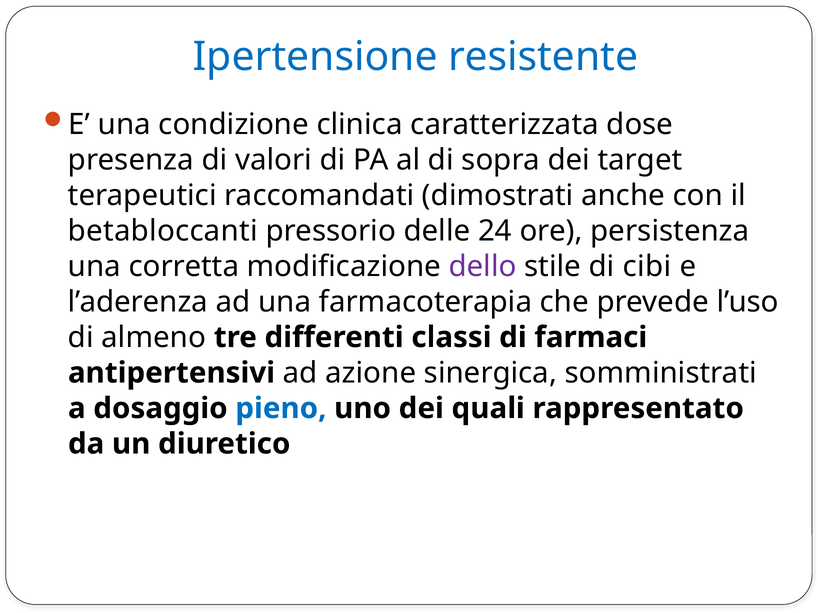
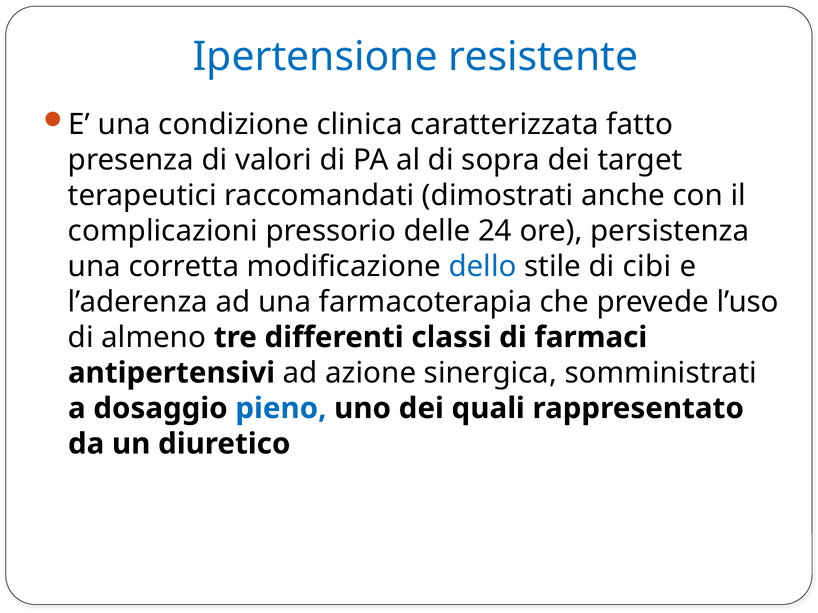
dose: dose -> fatto
betabloccanti: betabloccanti -> complicazioni
dello colour: purple -> blue
